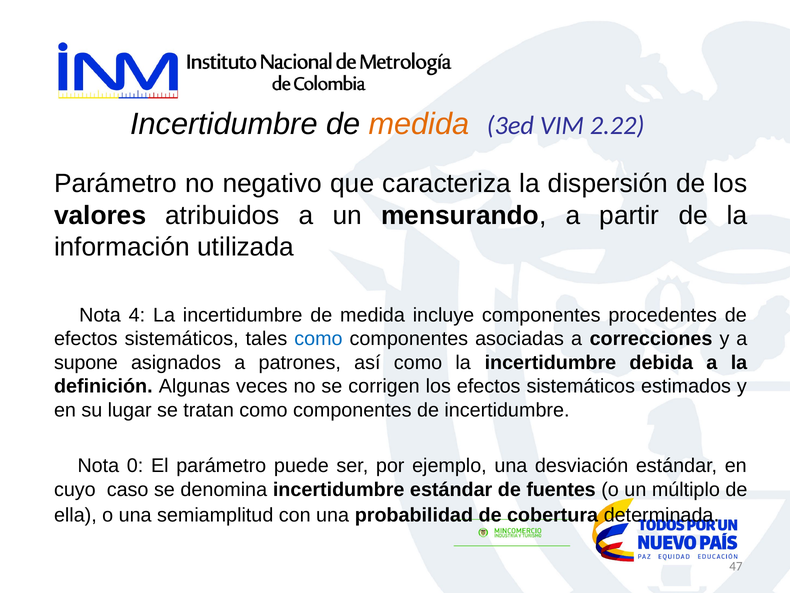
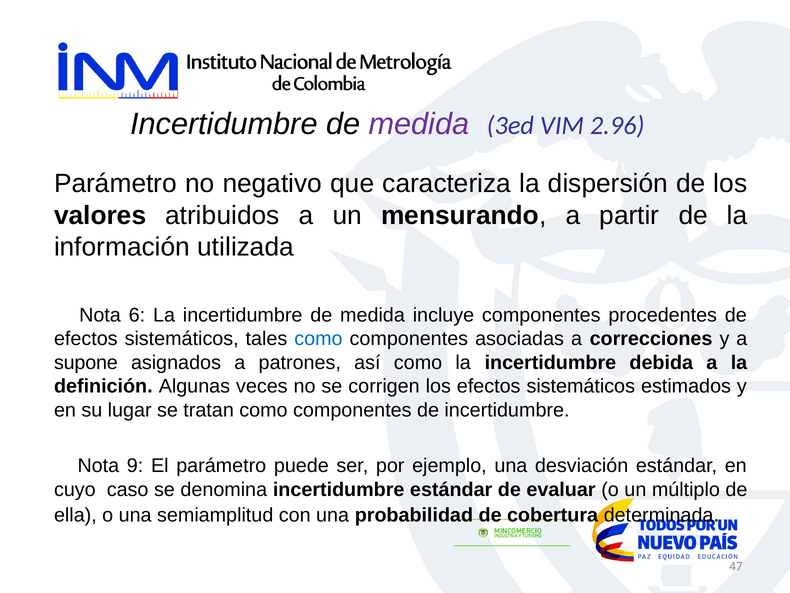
medida at (419, 124) colour: orange -> purple
2.22: 2.22 -> 2.96
4: 4 -> 6
0: 0 -> 9
fuentes: fuentes -> evaluar
